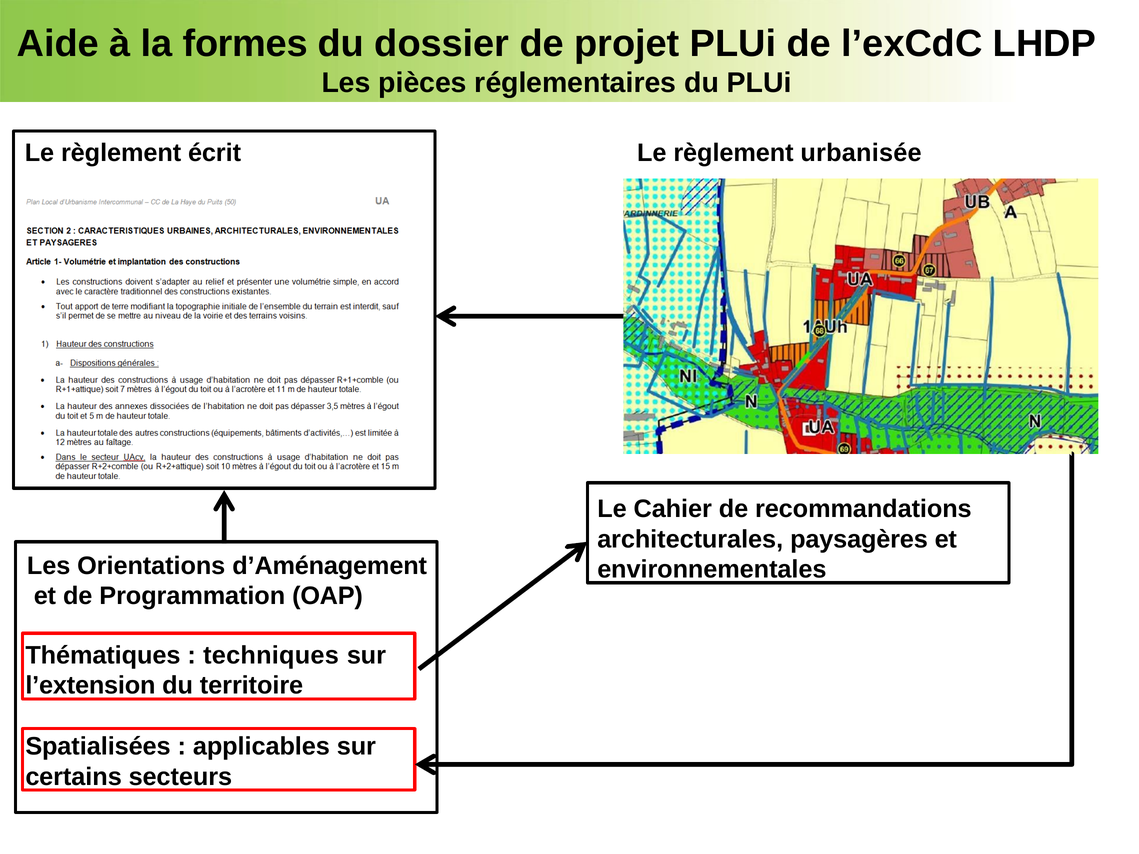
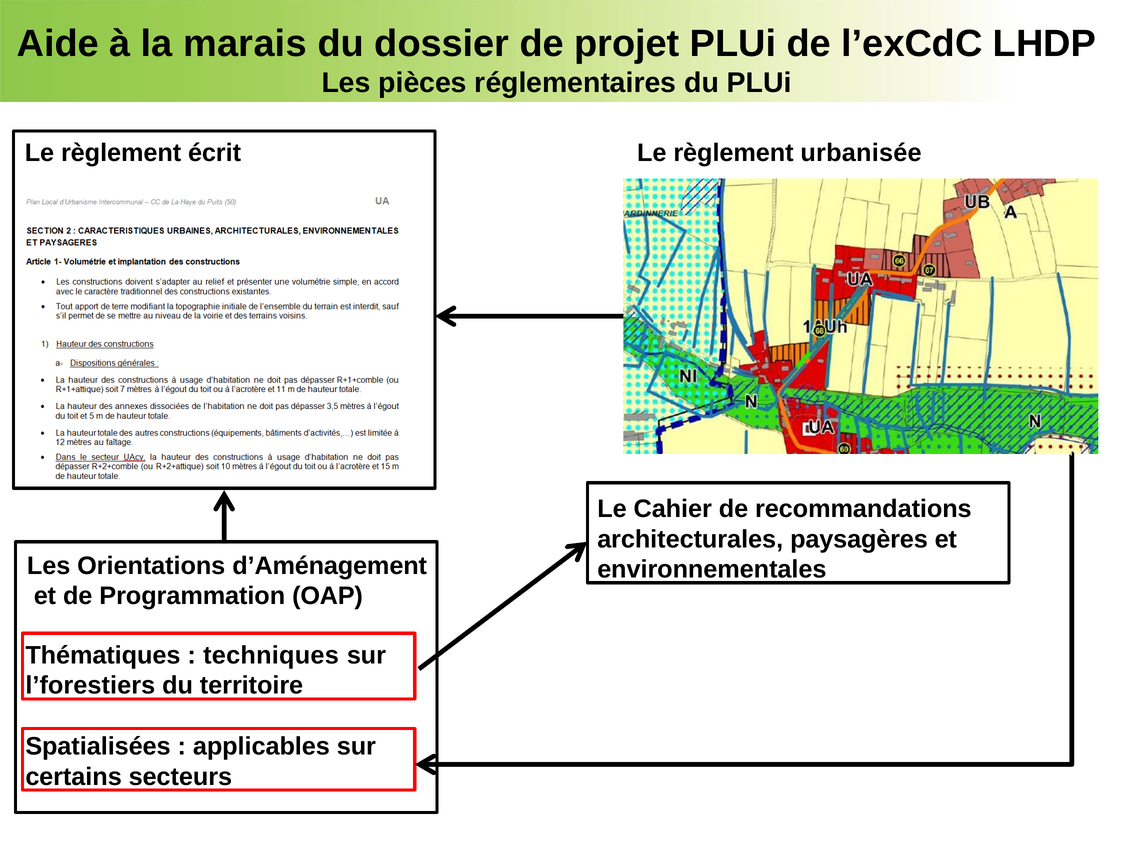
formes: formes -> marais
l’extension: l’extension -> l’forestiers
